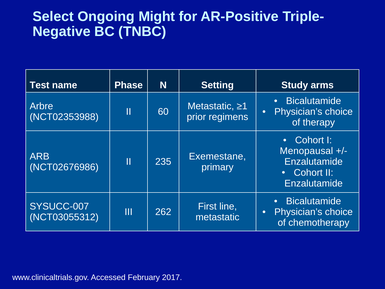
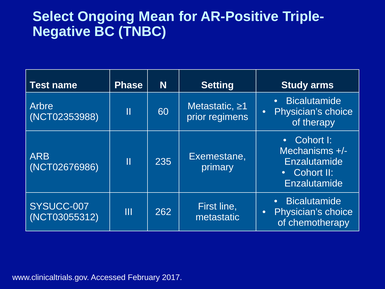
Might: Might -> Mean
Menopausal: Menopausal -> Mechanisms
